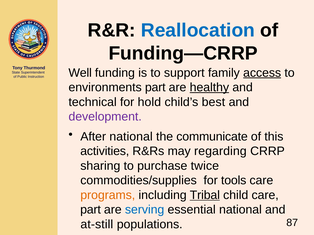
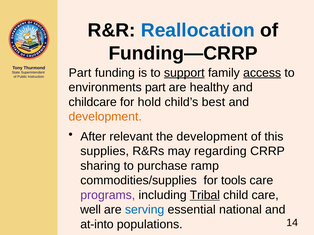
Well at (80, 73): Well -> Part
support underline: none -> present
healthy underline: present -> none
technical: technical -> childcare
development at (105, 117) colour: purple -> orange
After national: national -> relevant
the communicate: communicate -> development
activities: activities -> supplies
twice: twice -> ramp
programs colour: orange -> purple
part at (91, 210): part -> well
at-still: at-still -> at-into
87: 87 -> 14
